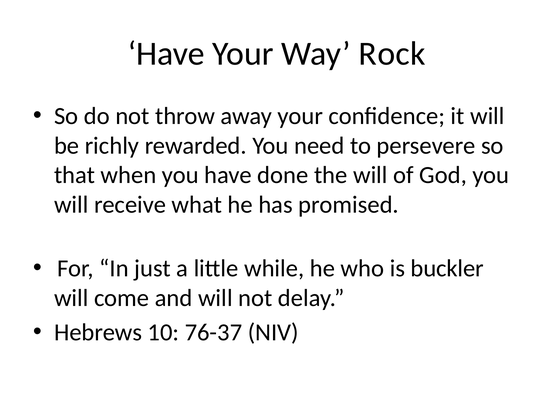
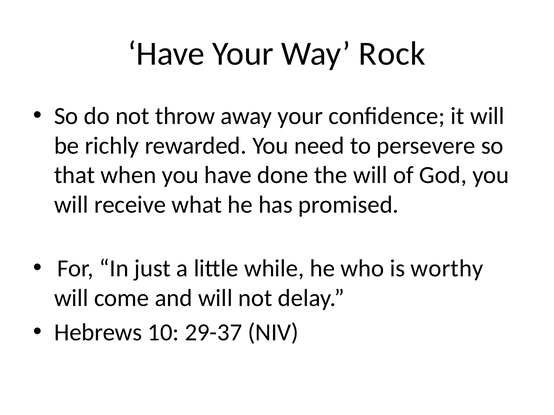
buckler: buckler -> worthy
76-37: 76-37 -> 29-37
